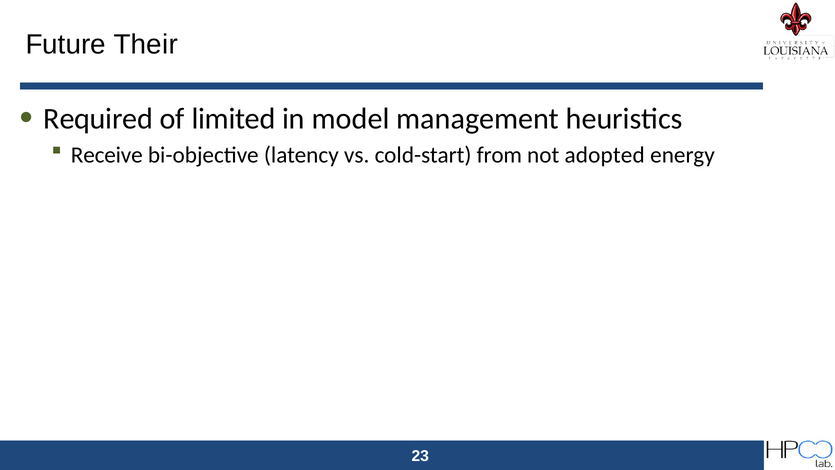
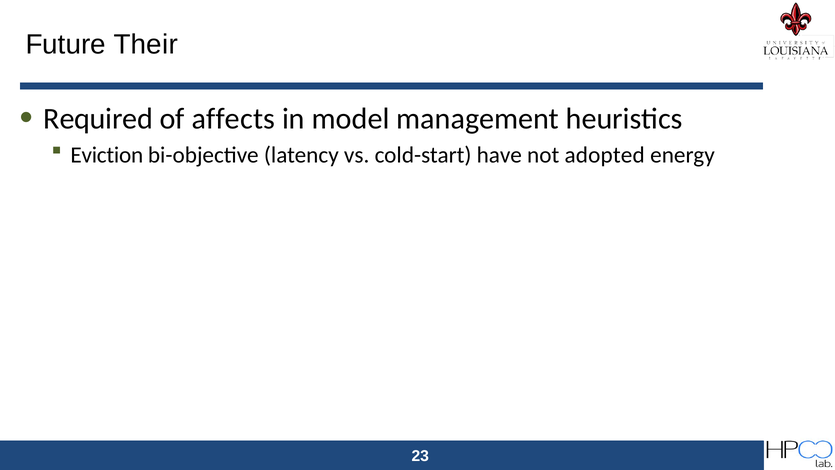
limited: limited -> affects
Receive: Receive -> Eviction
from: from -> have
